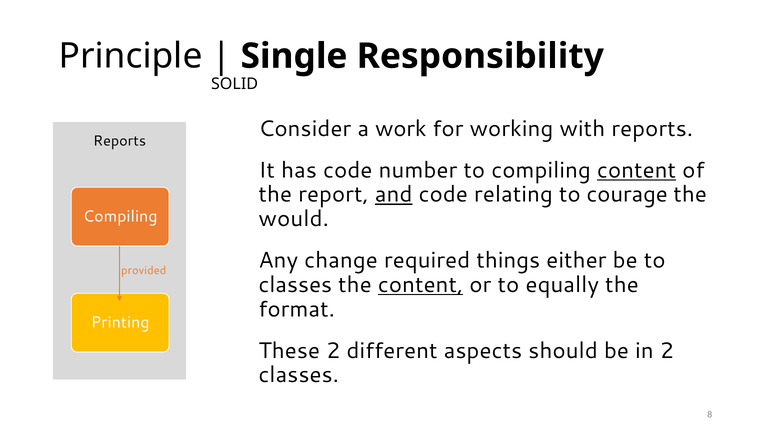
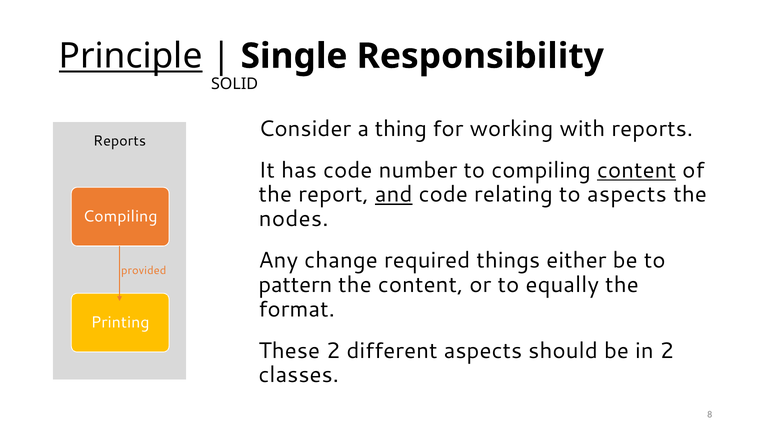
Principle underline: none -> present
work: work -> thing
to courage: courage -> aspects
would: would -> nodes
classes at (295, 285): classes -> pattern
content at (421, 285) underline: present -> none
